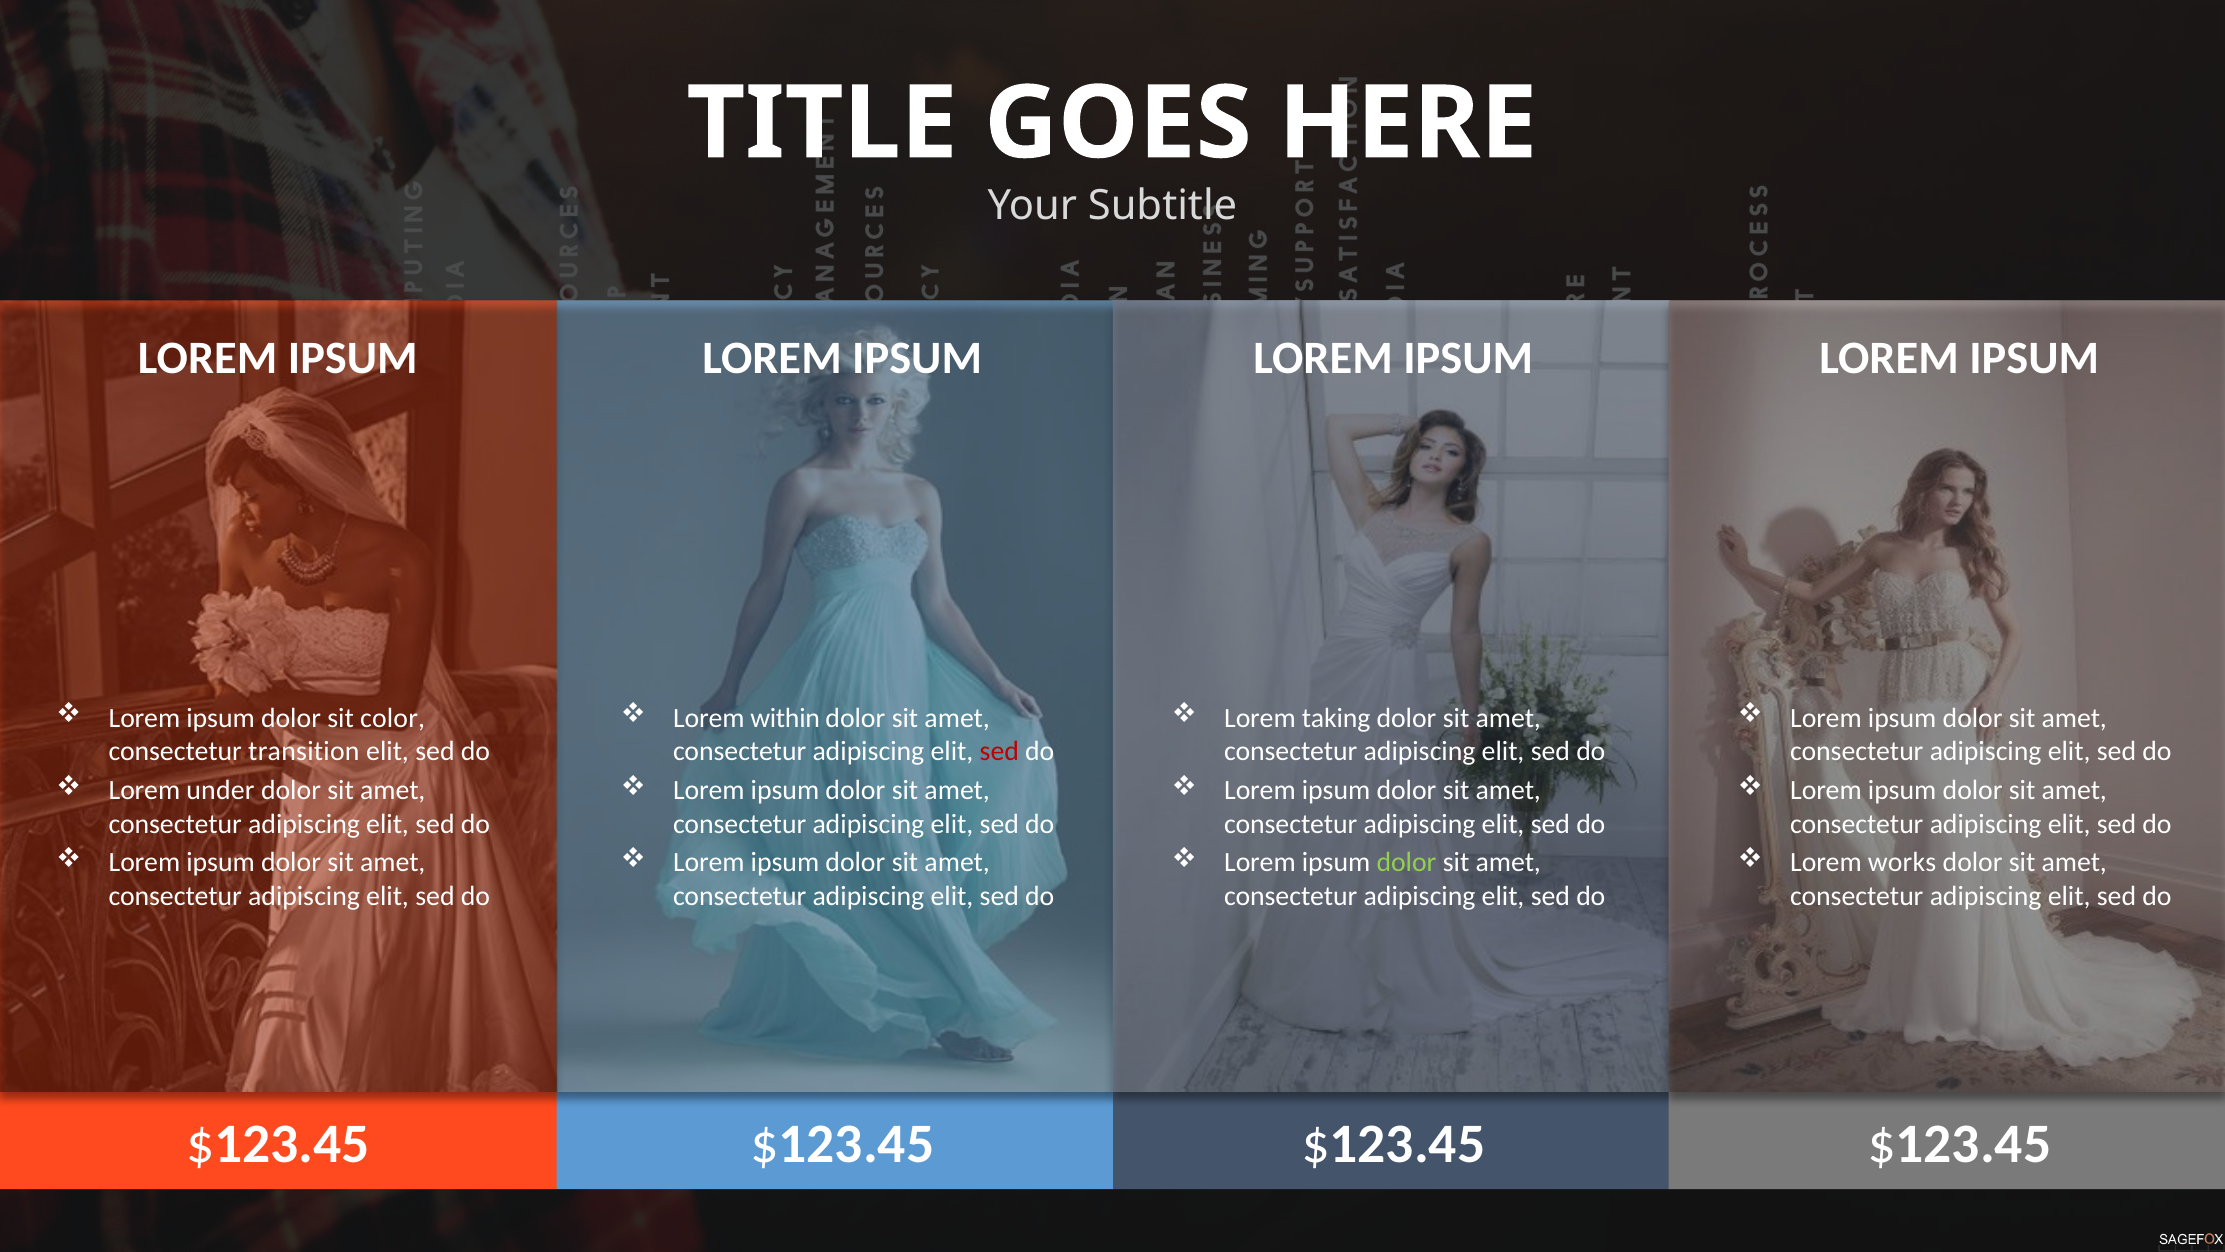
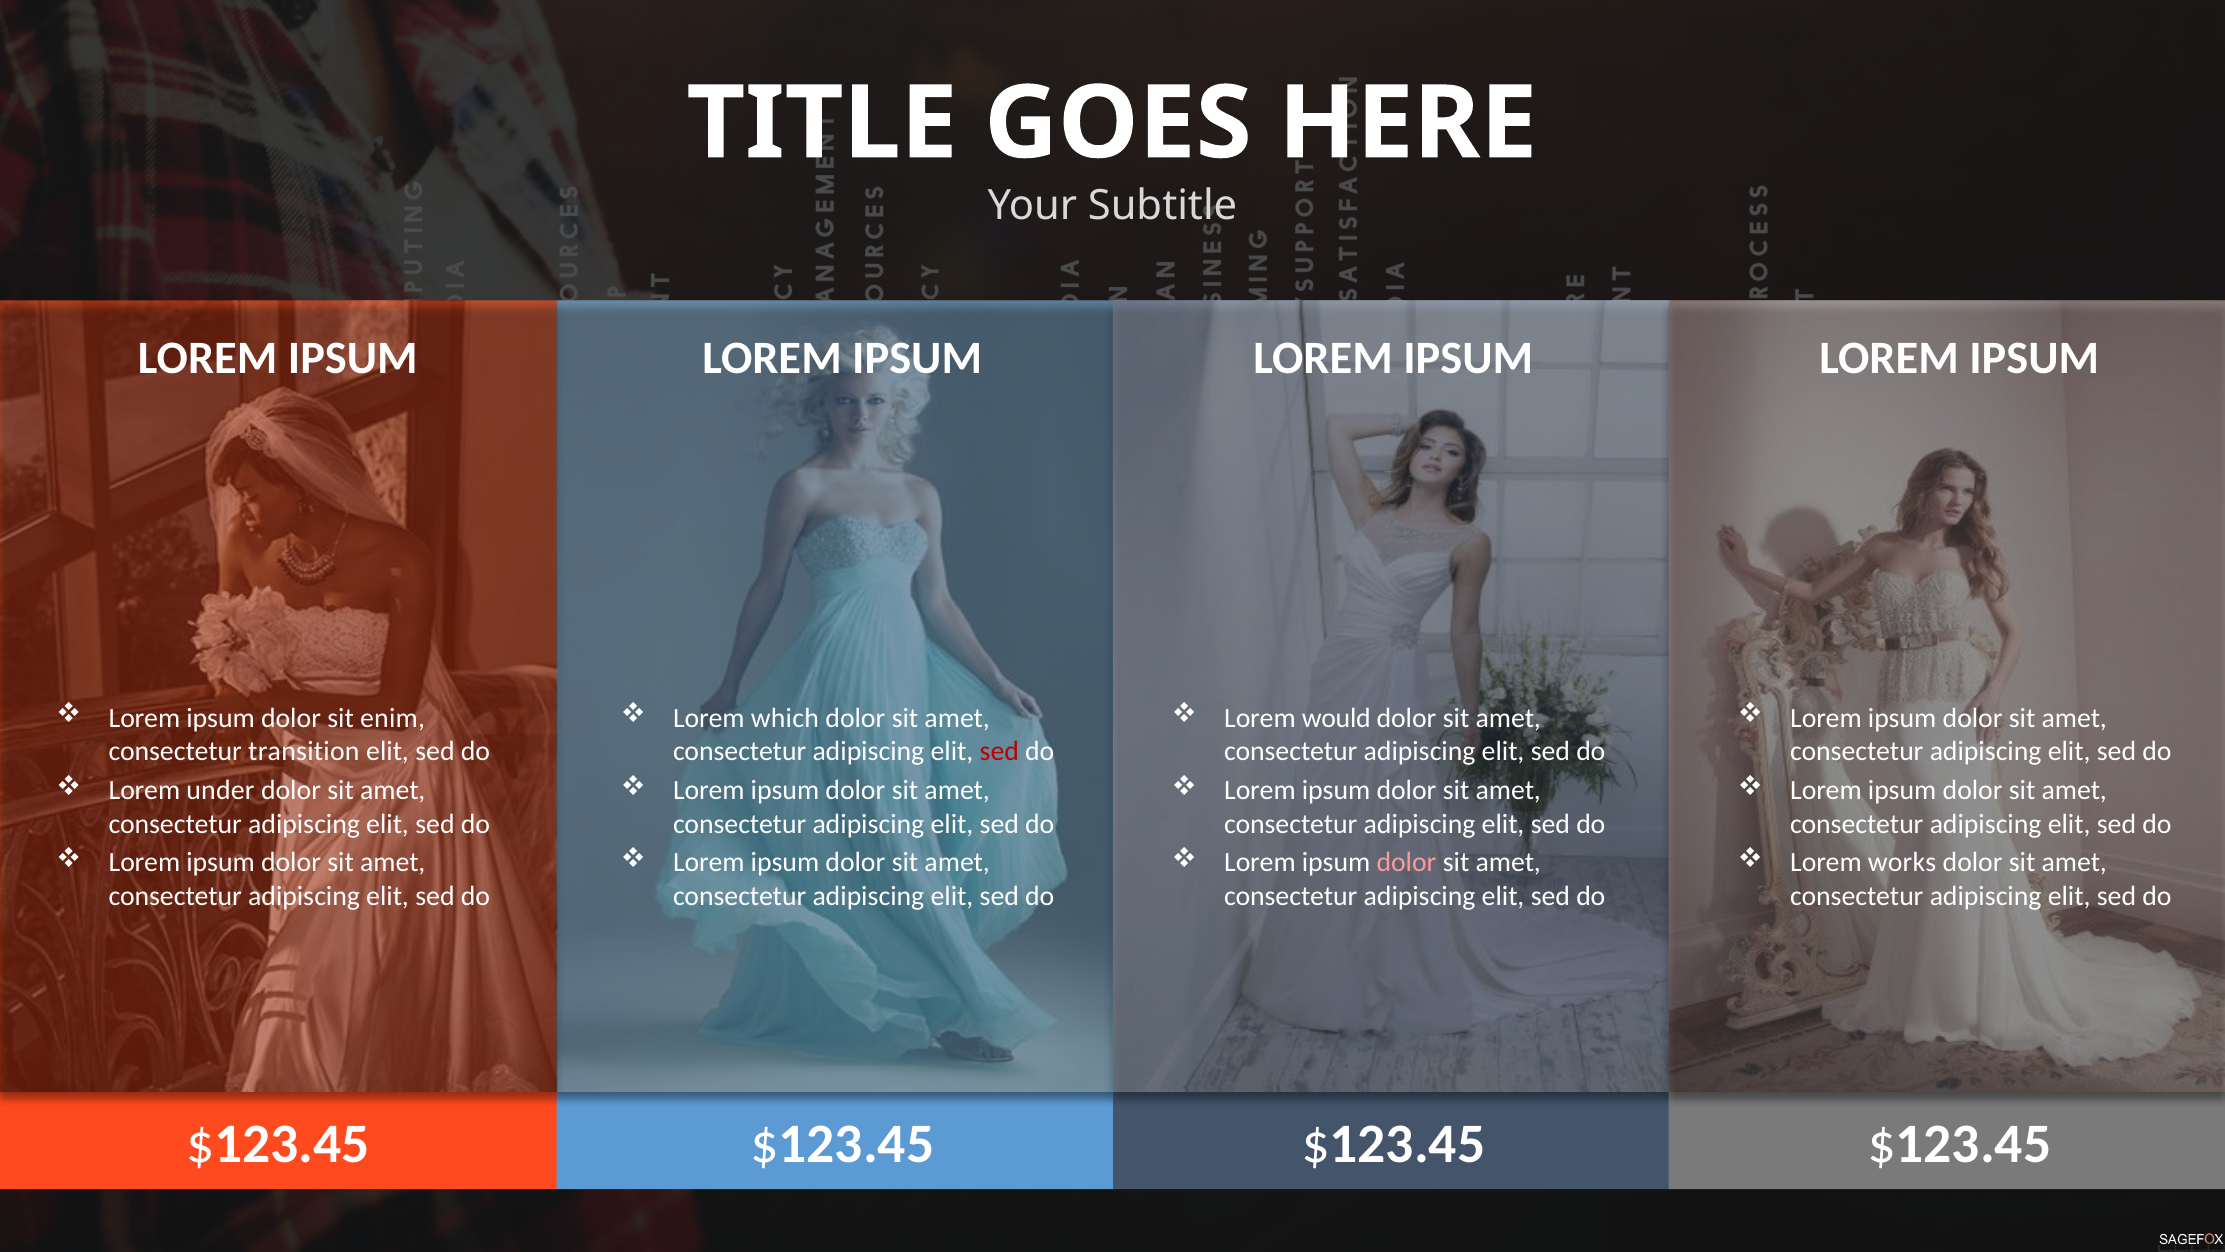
color: color -> enim
within: within -> which
taking: taking -> would
dolor at (1406, 863) colour: light green -> pink
